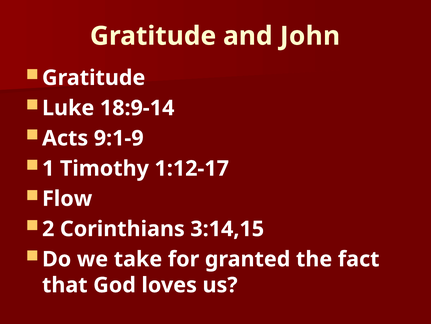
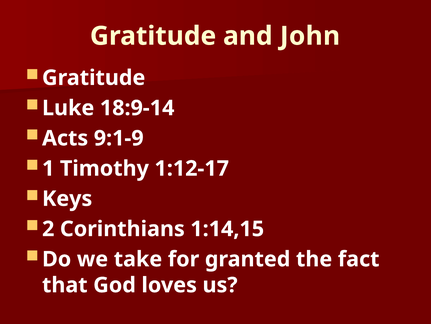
Flow: Flow -> Keys
3:14,15: 3:14,15 -> 1:14,15
